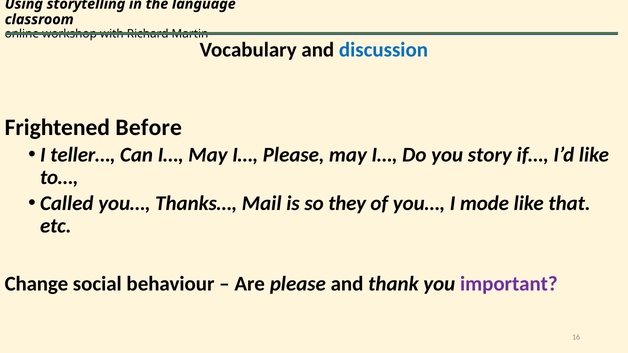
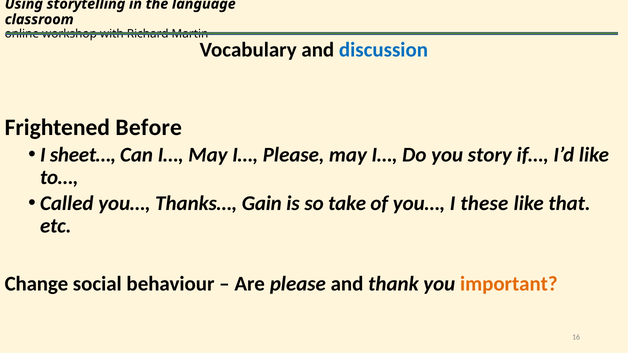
teller…: teller… -> sheet…
Mail: Mail -> Gain
they: they -> take
mode: mode -> these
important colour: purple -> orange
